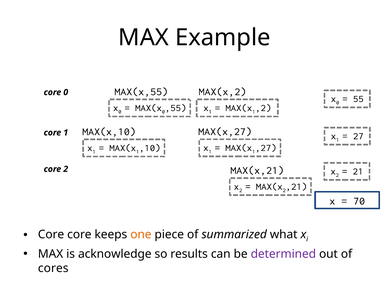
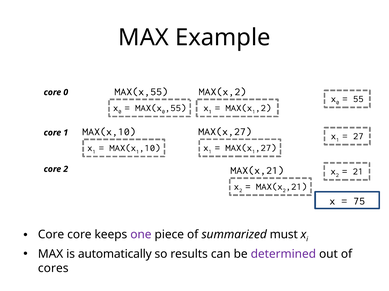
70: 70 -> 75
one colour: orange -> purple
what: what -> must
acknowledge: acknowledge -> automatically
